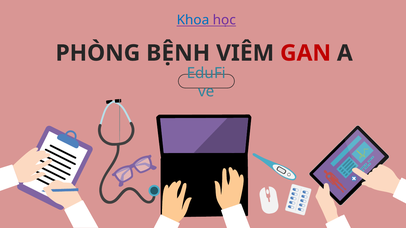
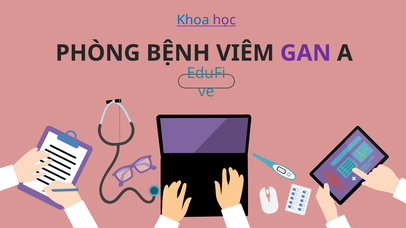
GAN colour: red -> purple
